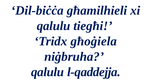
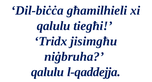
għoġiela: għoġiela -> jisimgħu
